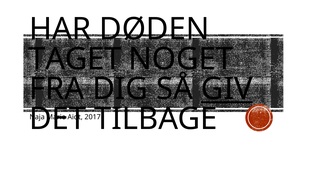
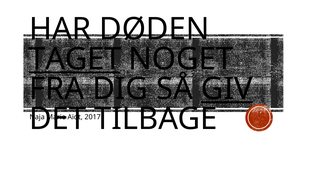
TAGET underline: none -> present
